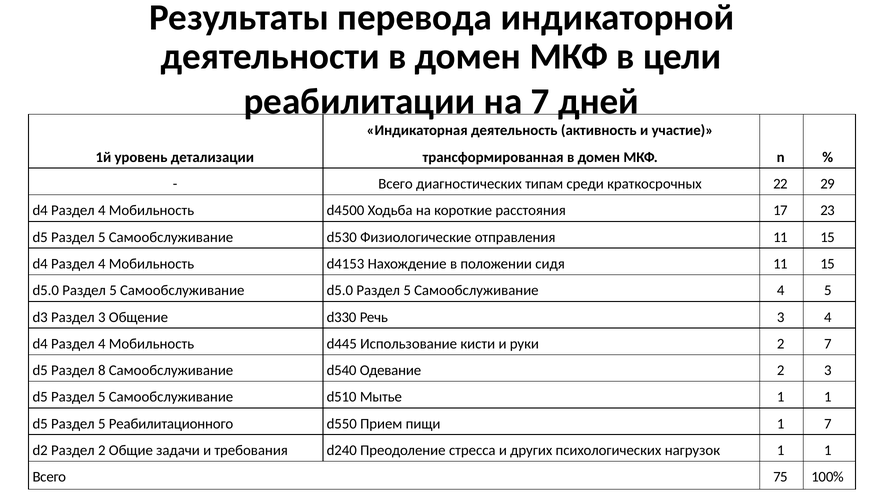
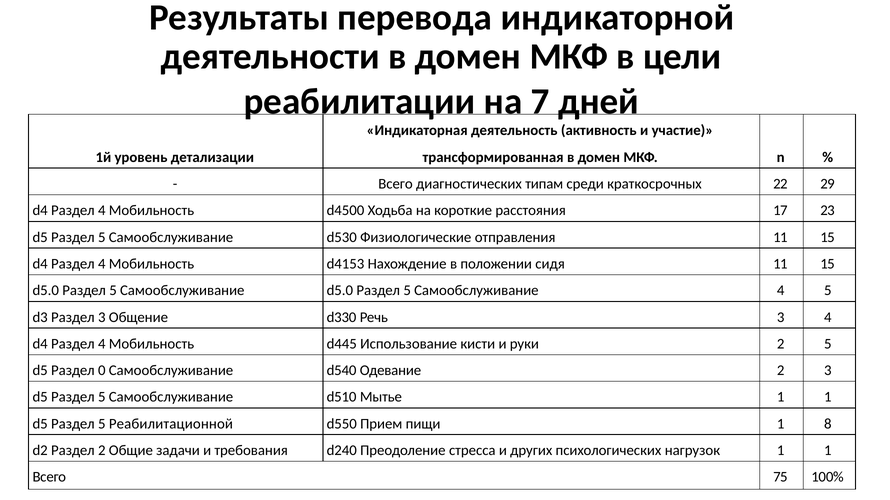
2 7: 7 -> 5
8: 8 -> 0
Реабилитационного: Реабилитационного -> Реабилитационной
1 7: 7 -> 8
